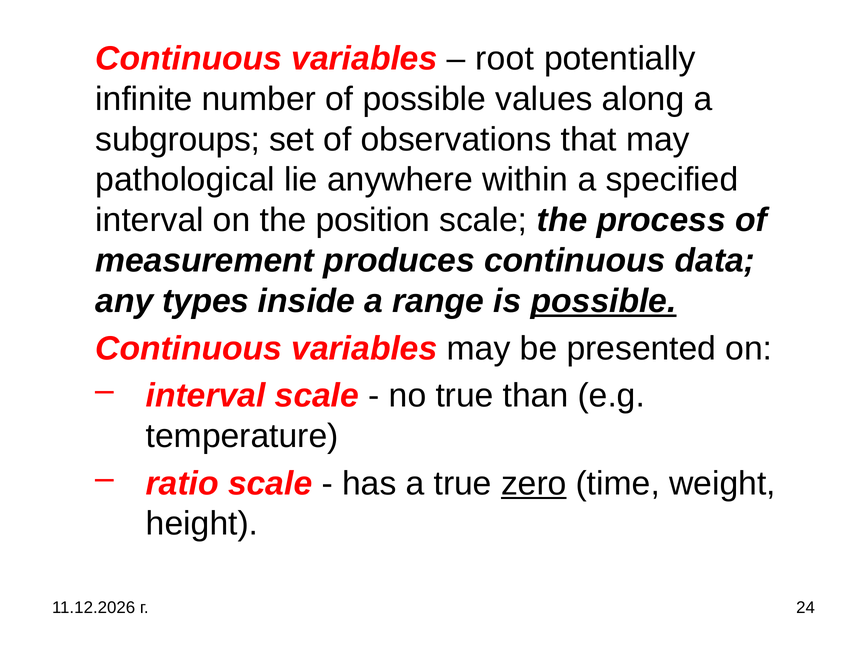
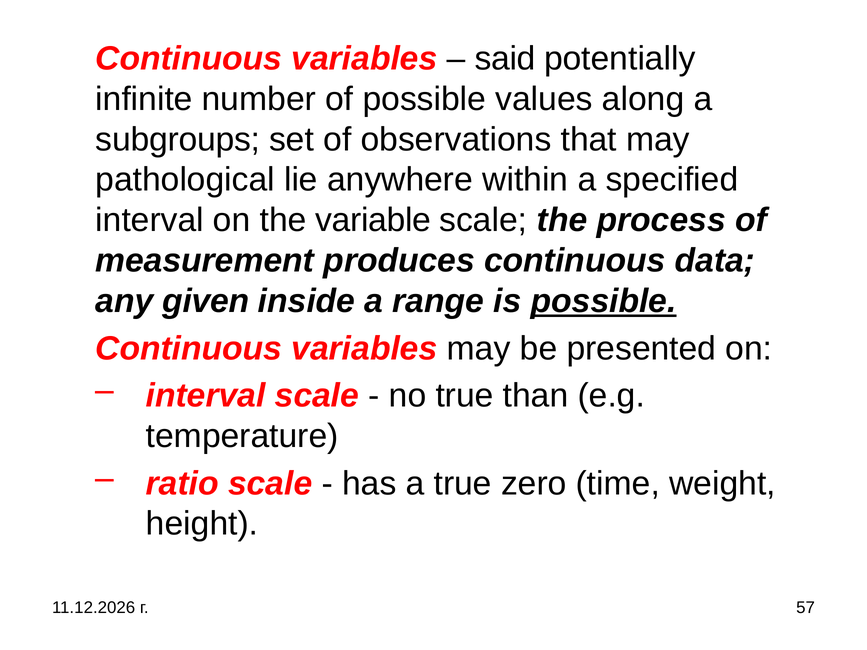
root: root -> said
position: position -> variable
types: types -> given
zero underline: present -> none
24: 24 -> 57
